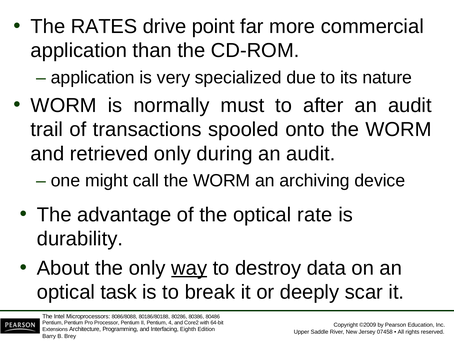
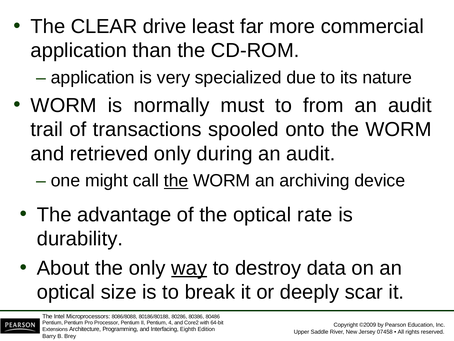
RATES: RATES -> CLEAR
point: point -> least
after: after -> from
the at (176, 181) underline: none -> present
task: task -> size
